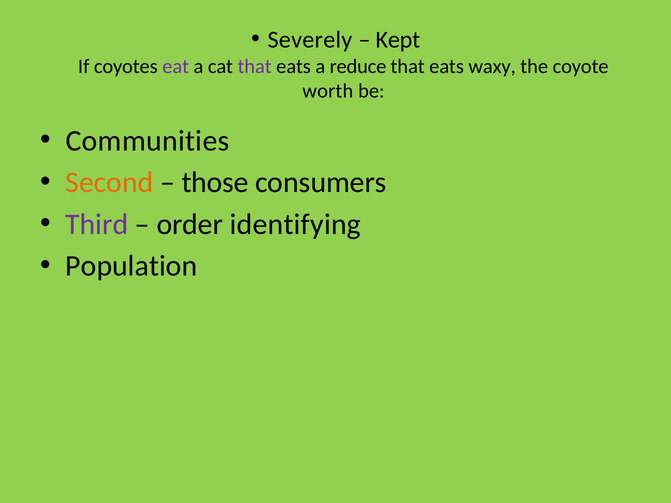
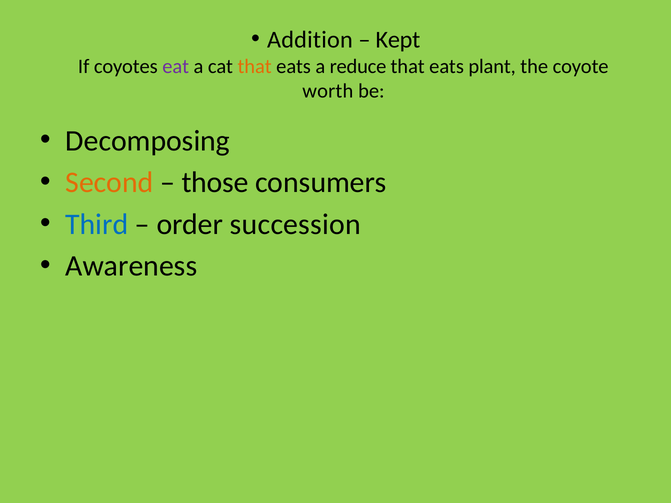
Severely: Severely -> Addition
that at (255, 66) colour: purple -> orange
waxy: waxy -> plant
Communities: Communities -> Decomposing
Third colour: purple -> blue
identifying: identifying -> succession
Population: Population -> Awareness
